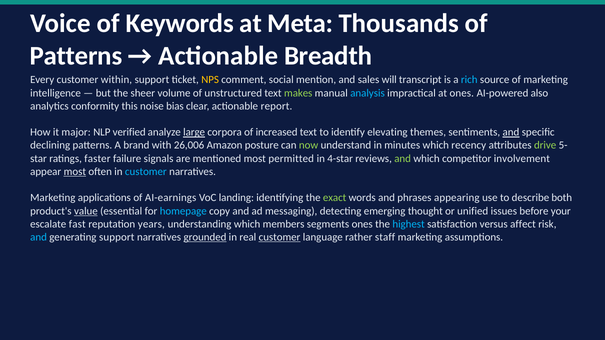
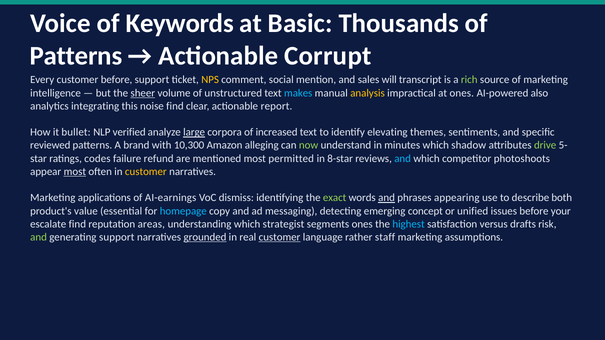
Meta: Meta -> Basic
Breadth: Breadth -> Corrupt
customer within: within -> before
rich colour: light blue -> light green
sheer underline: none -> present
makes colour: light green -> light blue
analysis colour: light blue -> yellow
conformity: conformity -> integrating
noise bias: bias -> find
major: major -> bullet
and at (511, 132) underline: present -> none
declining: declining -> reviewed
26,006: 26,006 -> 10,300
posture: posture -> alleging
recency: recency -> shadow
faster: faster -> codes
signals: signals -> refund
4-star: 4-star -> 8-star
and at (403, 159) colour: light green -> light blue
involvement: involvement -> photoshoots
customer at (146, 172) colour: light blue -> yellow
landing: landing -> dismiss
and at (387, 198) underline: none -> present
value underline: present -> none
thought: thought -> concept
escalate fast: fast -> find
years: years -> areas
members: members -> strategist
affect: affect -> drafts
and at (39, 237) colour: light blue -> light green
